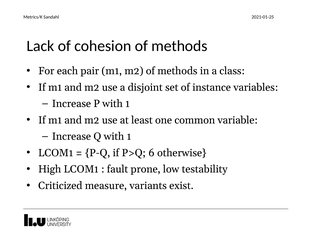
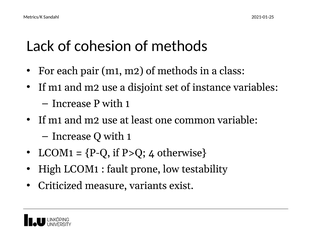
6: 6 -> 4
